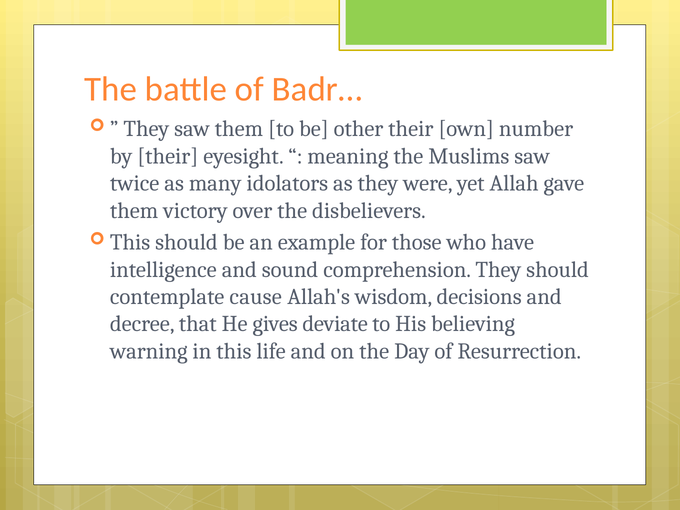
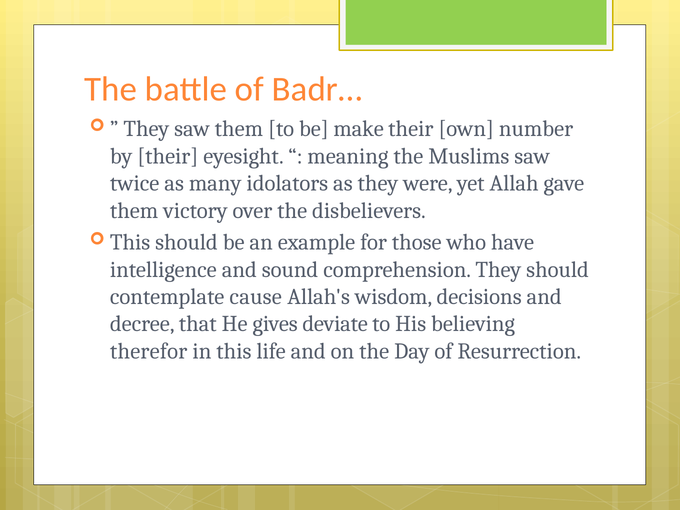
other: other -> make
warning: warning -> therefor
